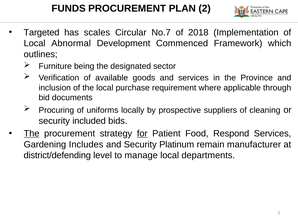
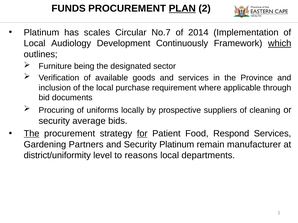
PLAN underline: none -> present
Targeted at (42, 33): Targeted -> Platinum
2018: 2018 -> 2014
Abnormal: Abnormal -> Audiology
Commenced: Commenced -> Continuously
which underline: none -> present
included: included -> average
Includes: Includes -> Partners
district/defending: district/defending -> district/uniformity
manage: manage -> reasons
